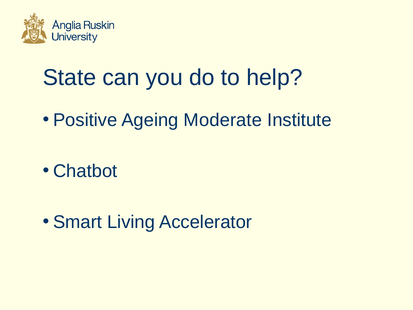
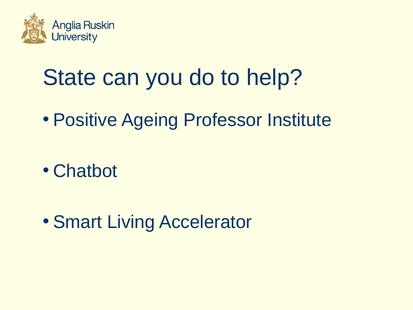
Moderate: Moderate -> Professor
